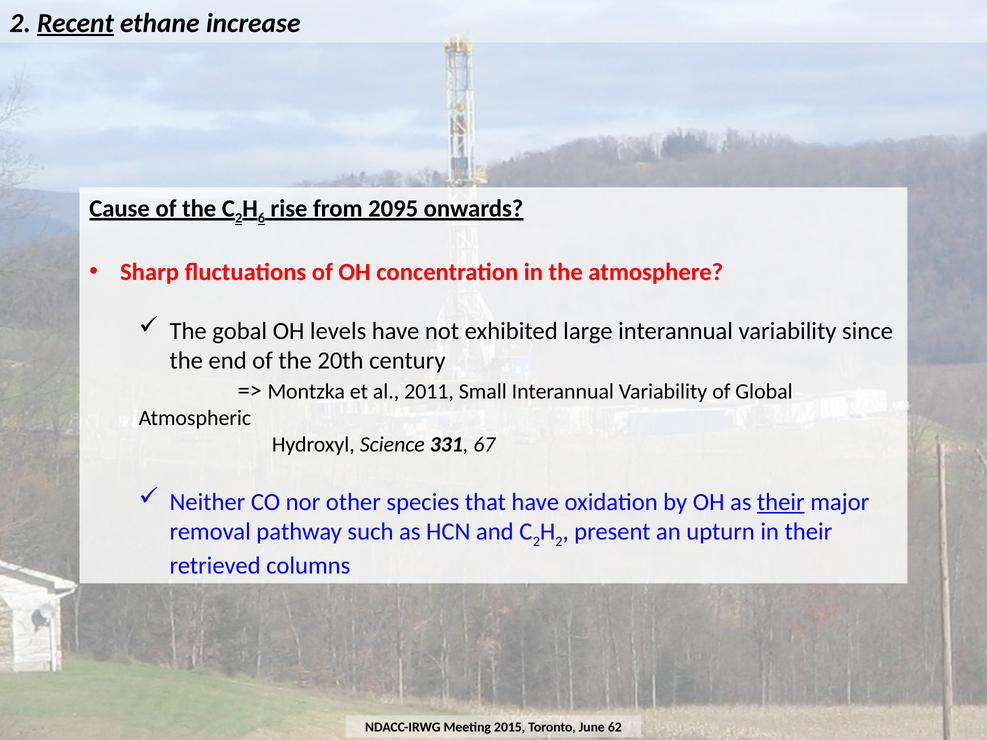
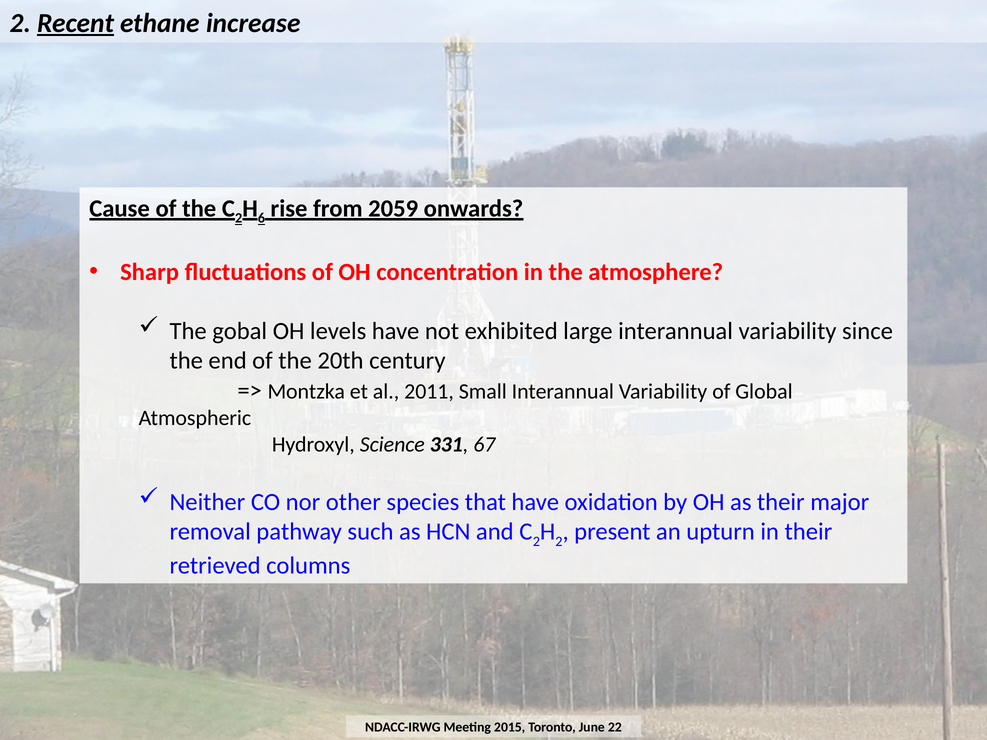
2095: 2095 -> 2059
their at (781, 502) underline: present -> none
62: 62 -> 22
